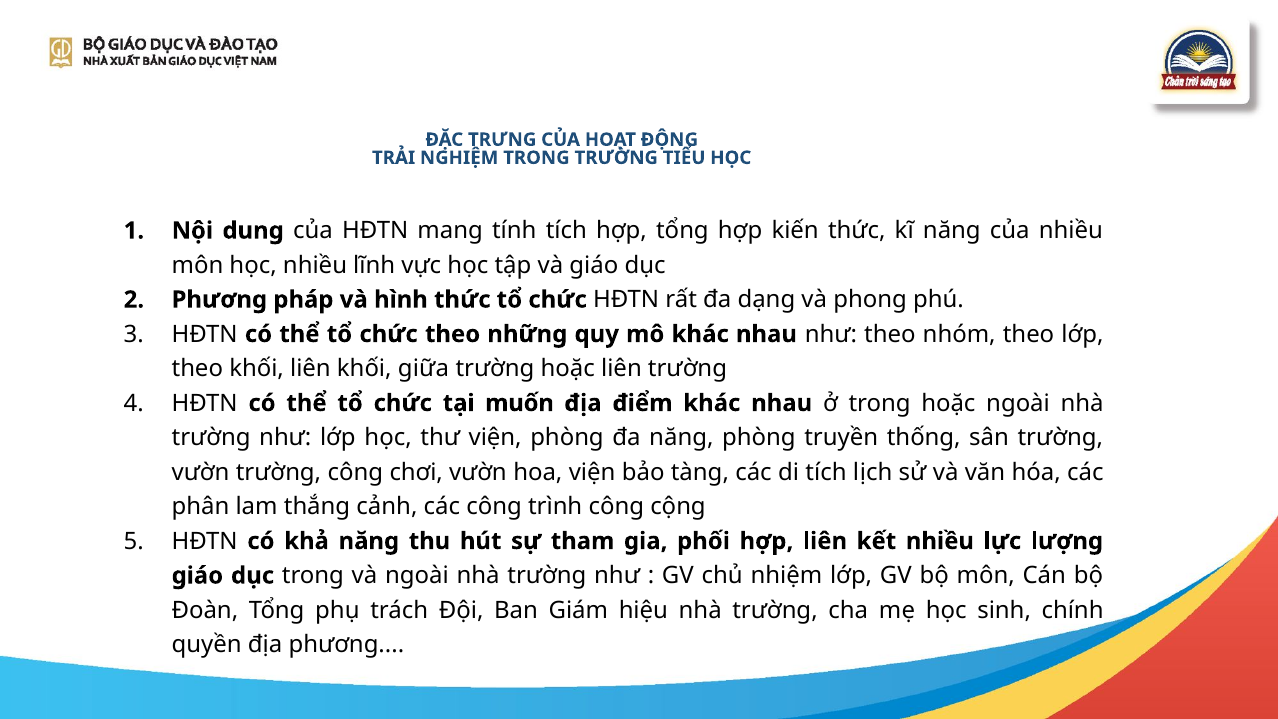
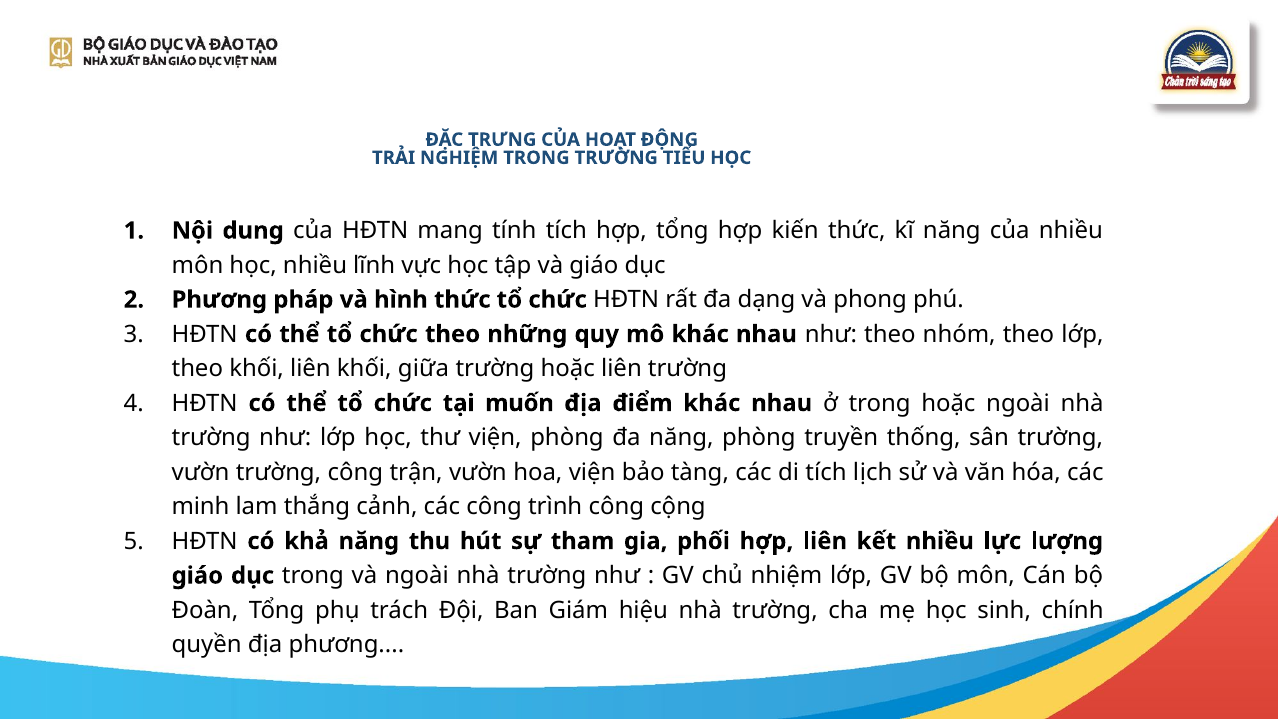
chơi: chơi -> trận
phân: phân -> minh
